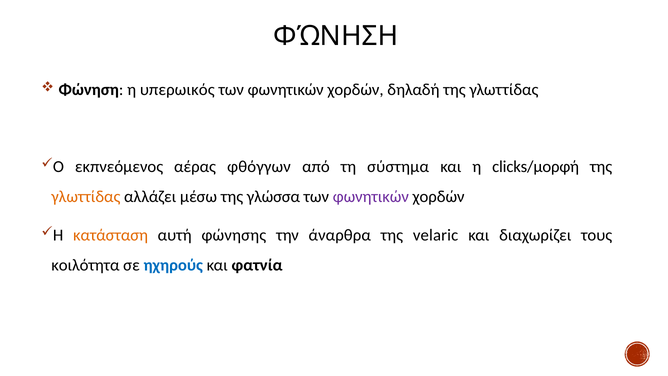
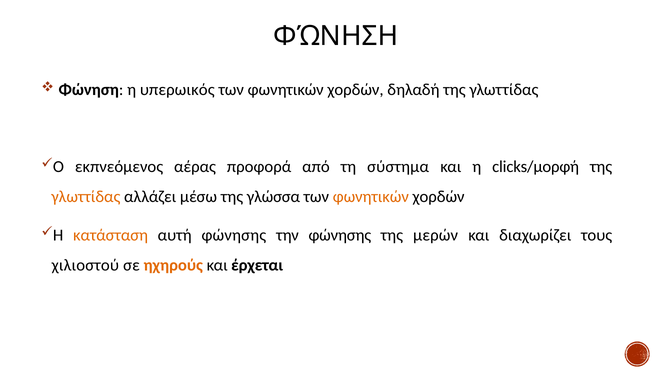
φθόγγων: φθόγγων -> προφορά
φωνητικών at (371, 197) colour: purple -> orange
την άναρθρα: άναρθρα -> φώνησης
velaric: velaric -> μερών
κοιλότητα: κοιλότητα -> χιλιοστού
ηχηρούς colour: blue -> orange
φατνία: φατνία -> έρχεται
